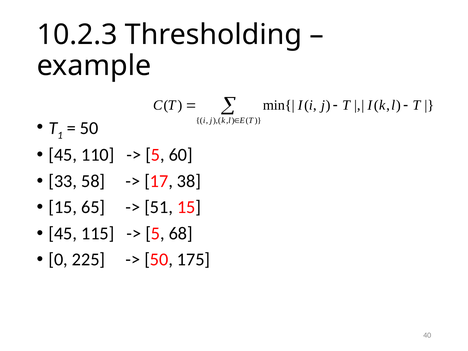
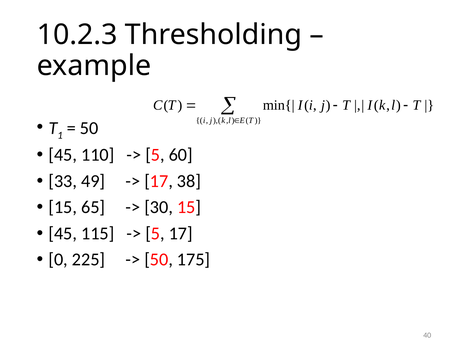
58: 58 -> 49
51: 51 -> 30
5 68: 68 -> 17
